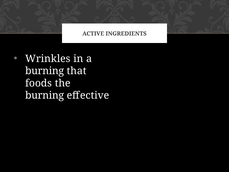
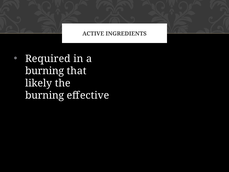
Wrinkles: Wrinkles -> Required
foods: foods -> likely
